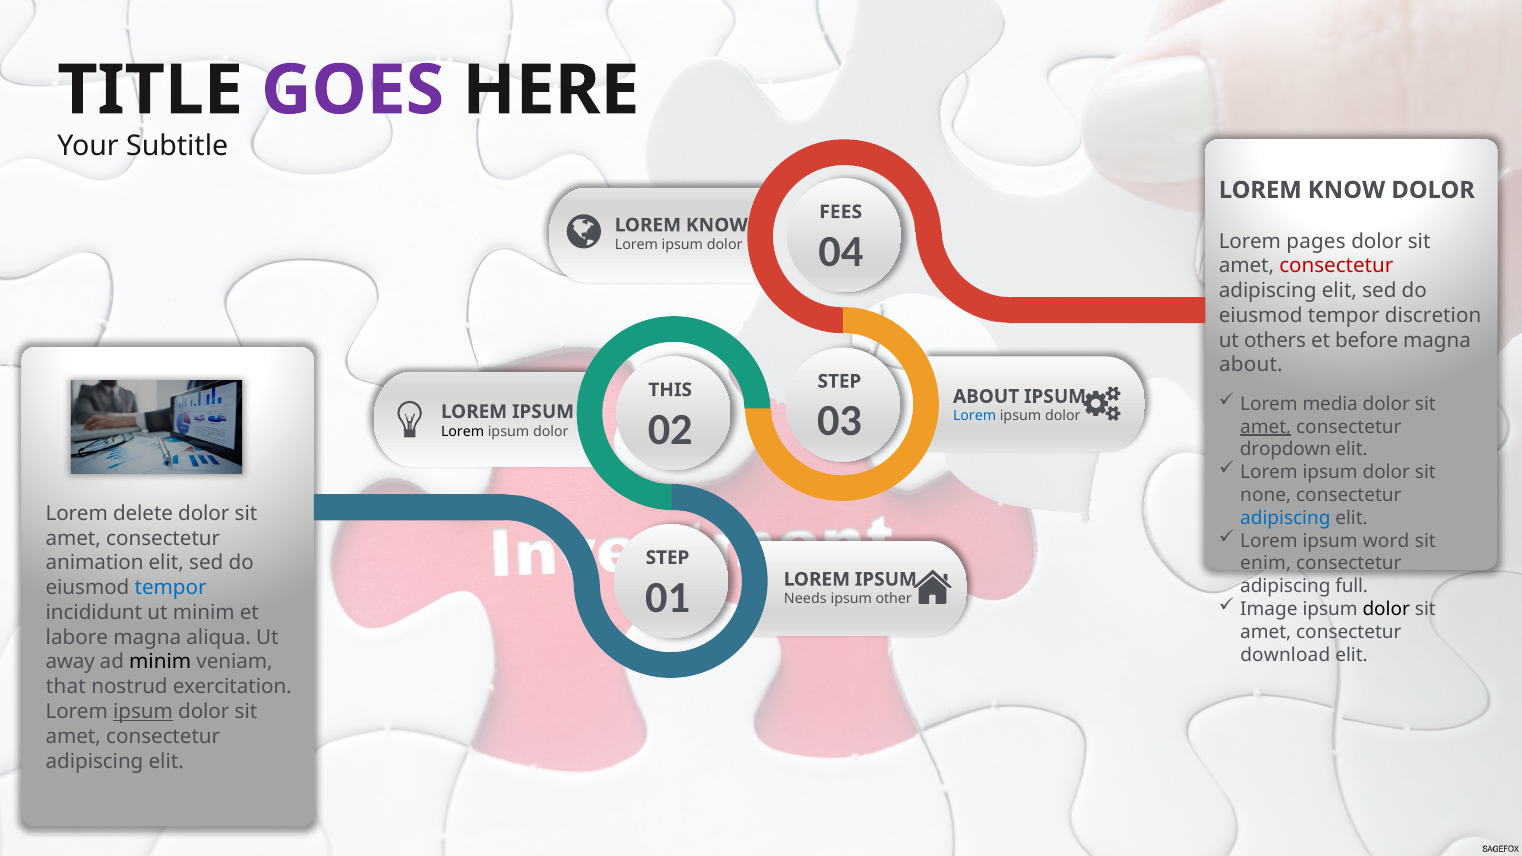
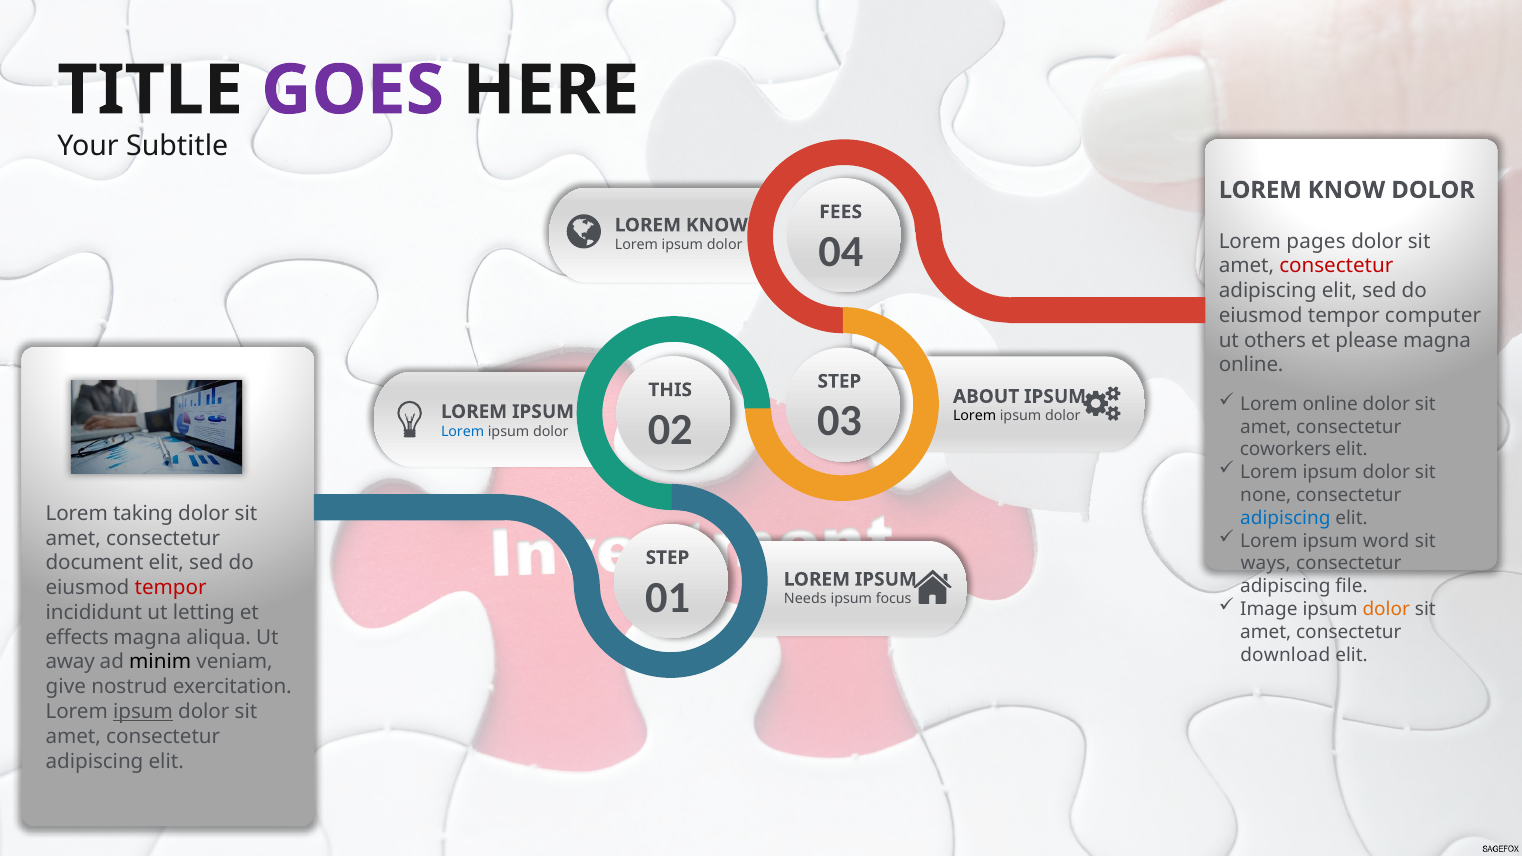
discretion: discretion -> computer
before: before -> please
about at (1251, 365): about -> online
Lorem media: media -> online
Lorem at (975, 416) colour: blue -> black
amet at (1266, 427) underline: present -> none
Lorem at (463, 431) colour: black -> blue
dropdown: dropdown -> coworkers
delete: delete -> taking
animation: animation -> document
enim: enim -> ways
full: full -> file
tempor at (171, 588) colour: blue -> red
other: other -> focus
dolor at (1386, 609) colour: black -> orange
ut minim: minim -> letting
labore: labore -> effects
that: that -> give
